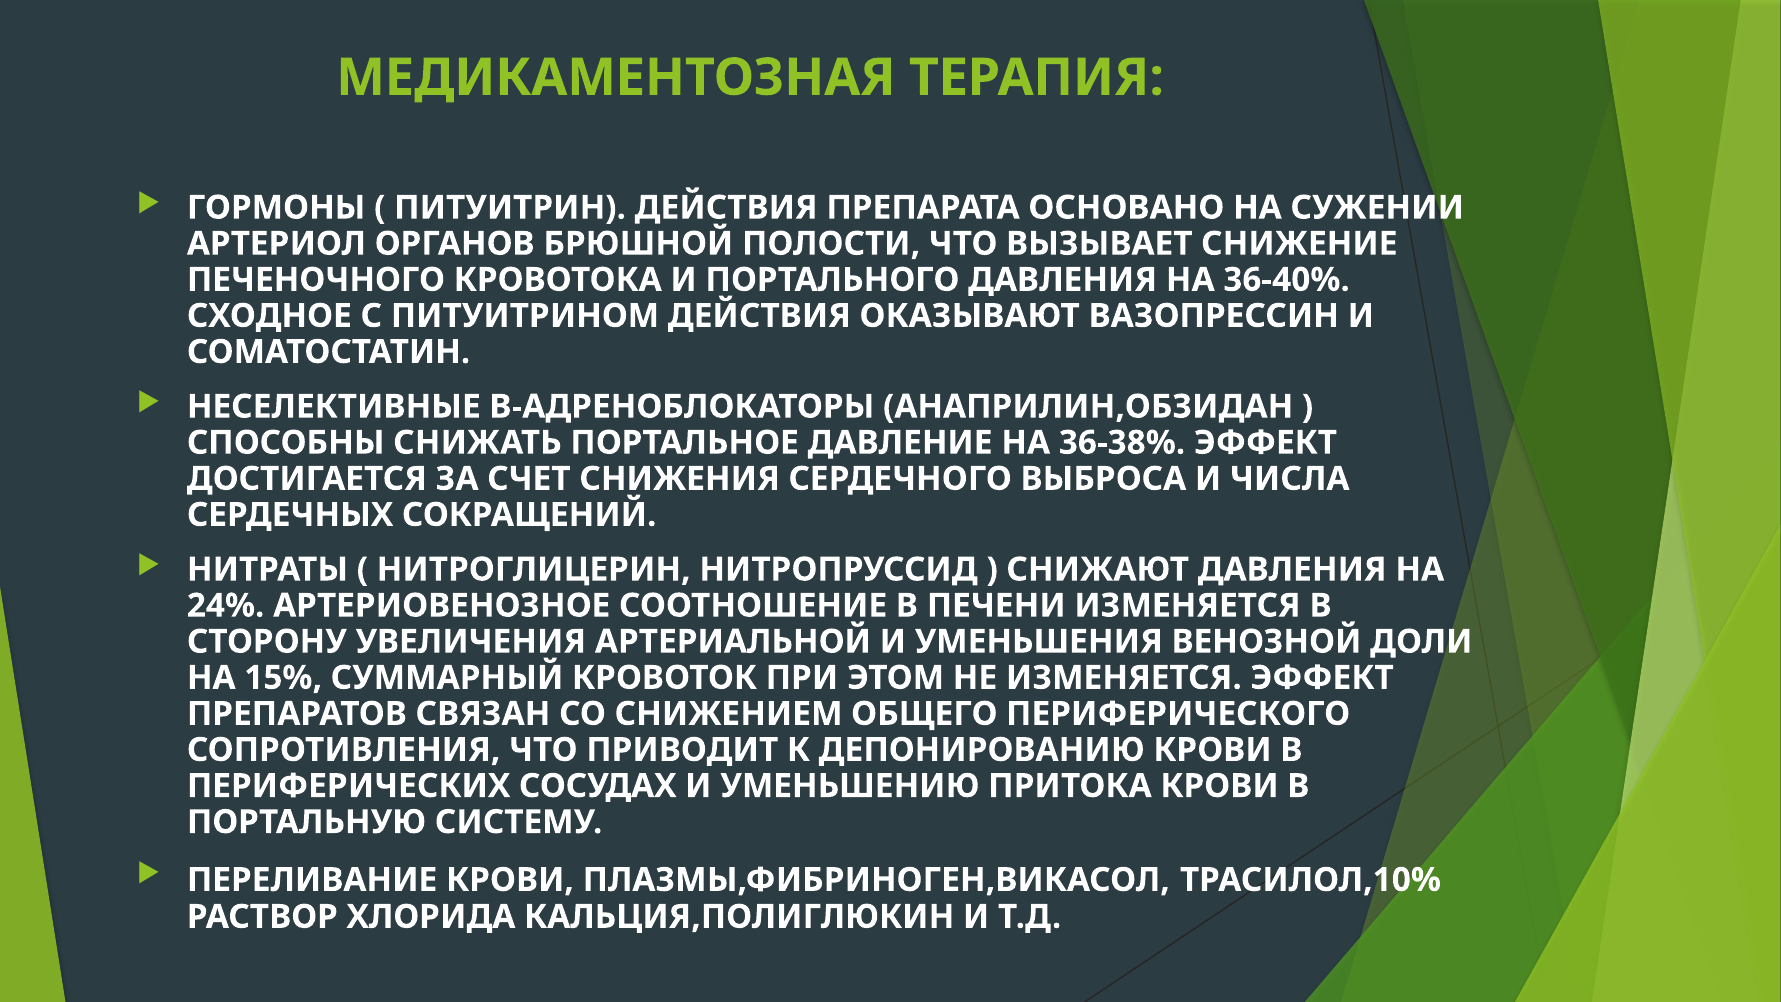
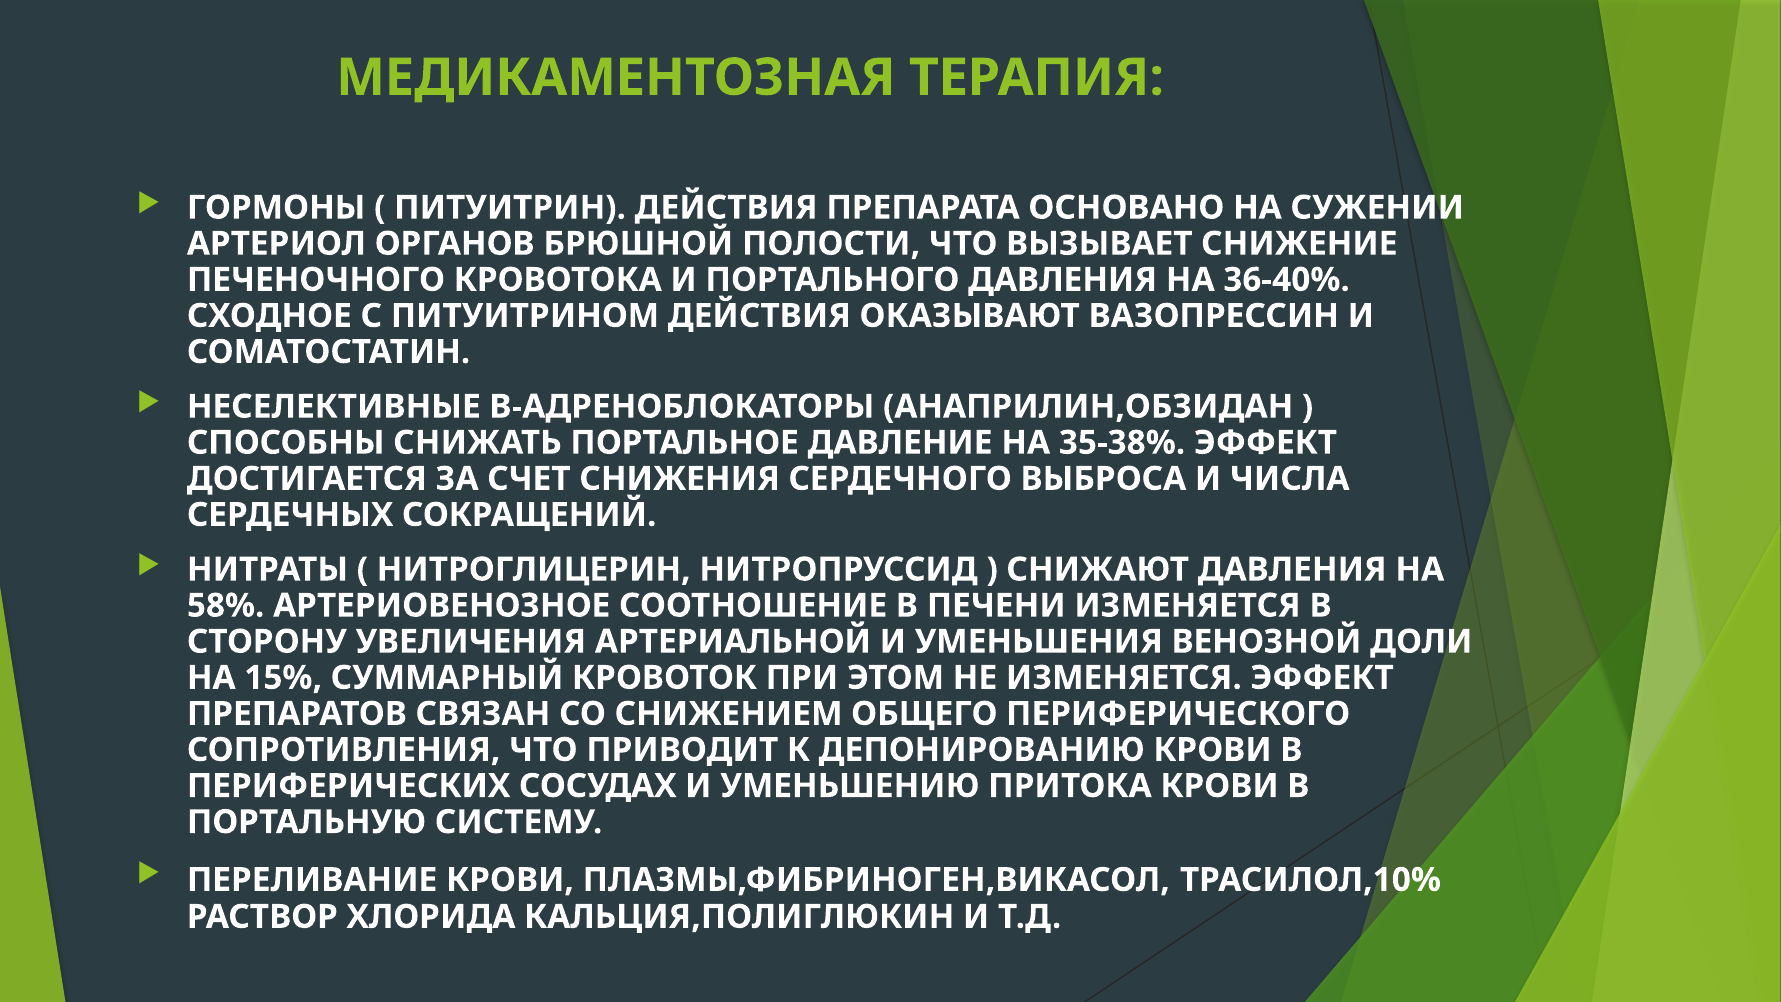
36-38%: 36-38% -> 35-38%
24%: 24% -> 58%
